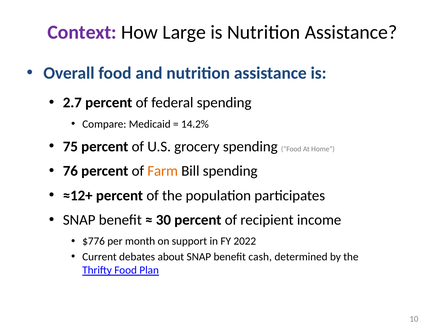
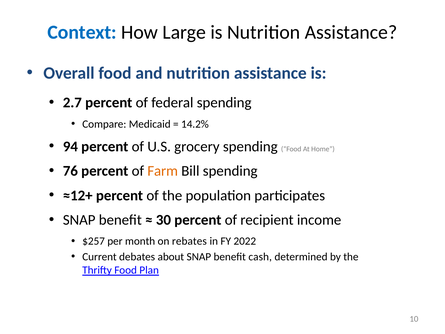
Context colour: purple -> blue
75: 75 -> 94
$776: $776 -> $257
support: support -> rebates
